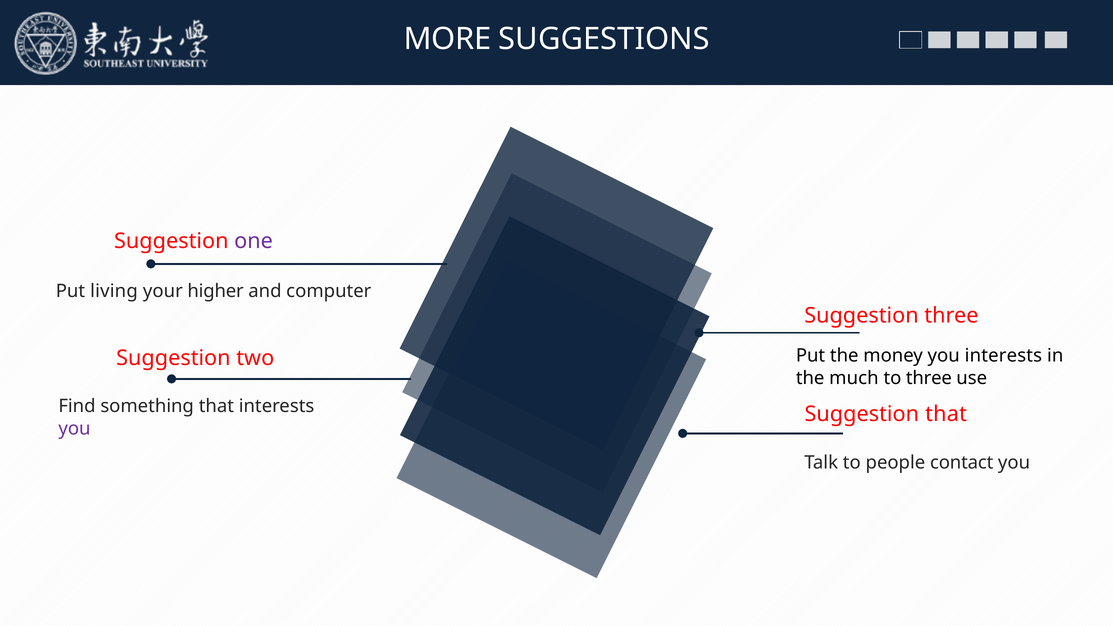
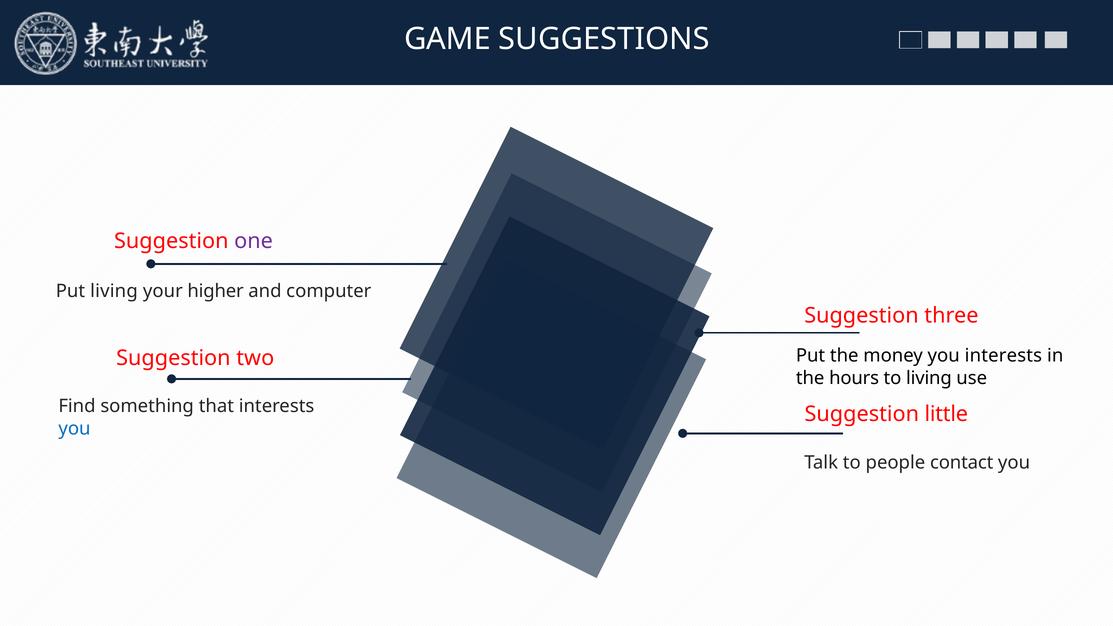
MORE: MORE -> GAME
much: much -> hours
to three: three -> living
Suggestion that: that -> little
you at (74, 429) colour: purple -> blue
